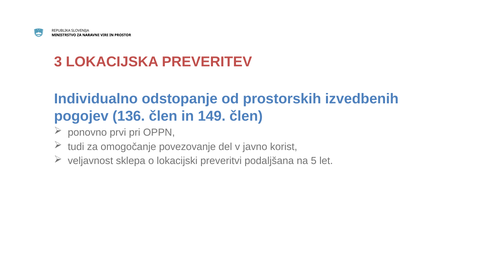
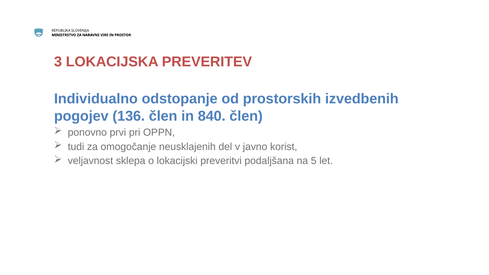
149: 149 -> 840
povezovanje: povezovanje -> neusklajenih
